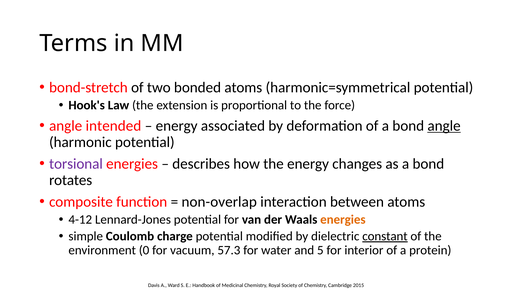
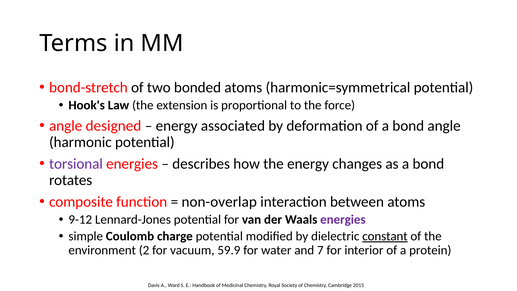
intended: intended -> designed
angle at (444, 126) underline: present -> none
4-12: 4-12 -> 9-12
energies at (343, 219) colour: orange -> purple
0: 0 -> 2
57.3: 57.3 -> 59.9
5: 5 -> 7
